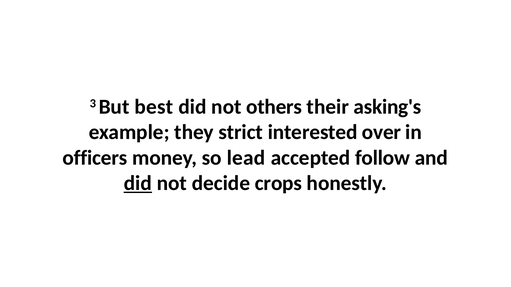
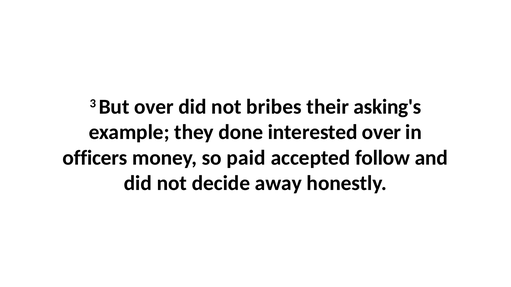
But best: best -> over
others: others -> bribes
strict: strict -> done
lead: lead -> paid
did at (138, 184) underline: present -> none
crops: crops -> away
